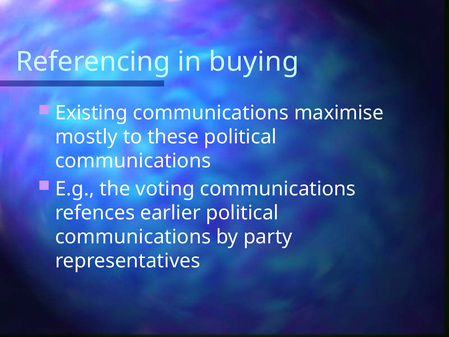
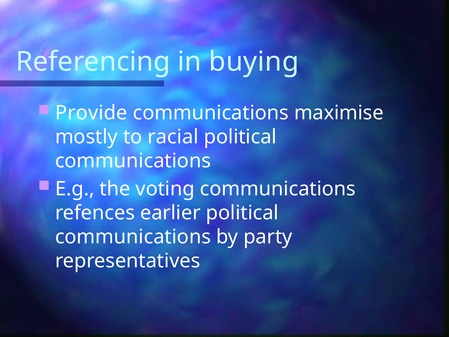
Existing: Existing -> Provide
these: these -> racial
